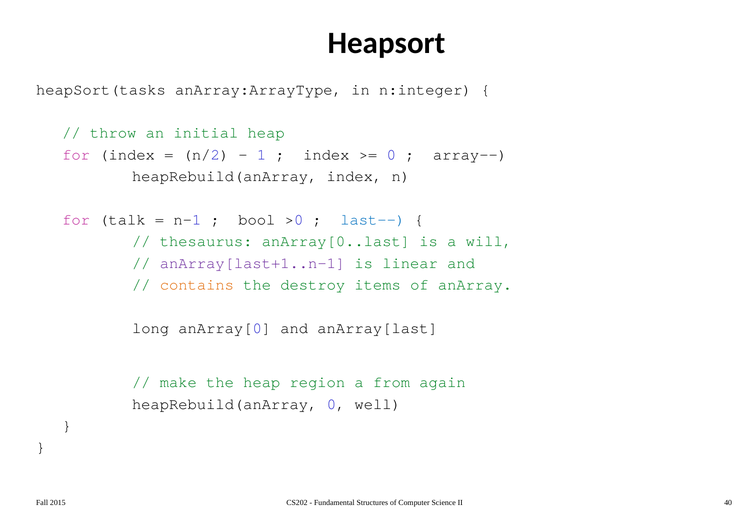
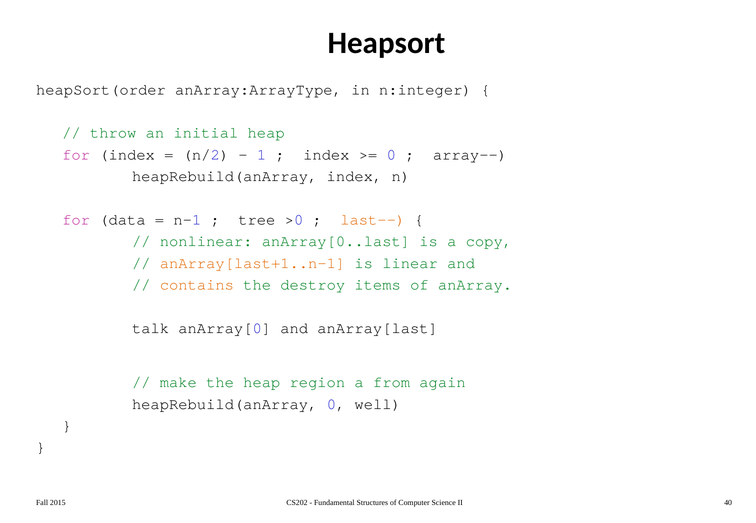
heapSort(tasks: heapSort(tasks -> heapSort(order
talk: talk -> data
bool: bool -> tree
last-- colour: blue -> orange
thesaurus: thesaurus -> nonlinear
will: will -> copy
anArray[last+1..n-1 colour: purple -> orange
long: long -> talk
